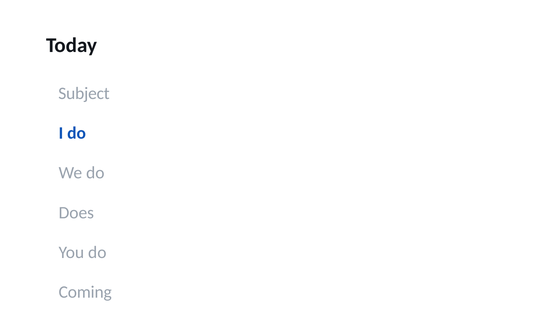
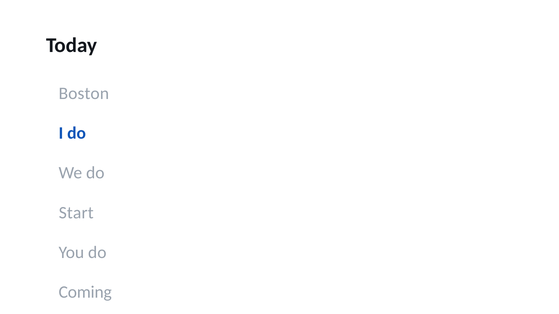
Subject: Subject -> Boston
Does: Does -> Start
